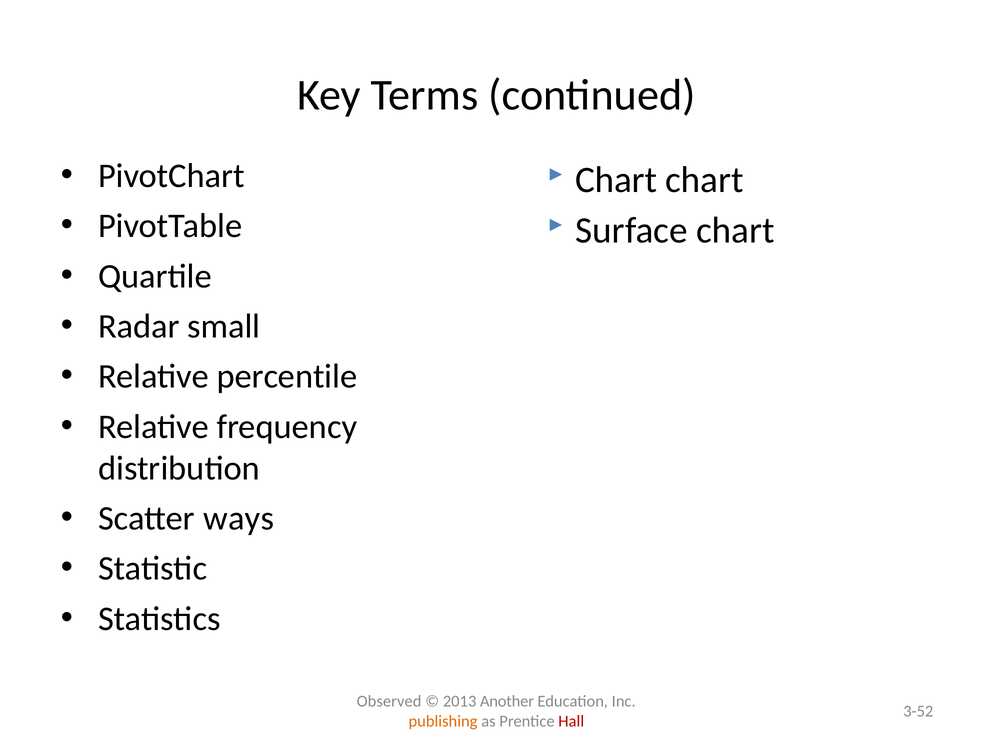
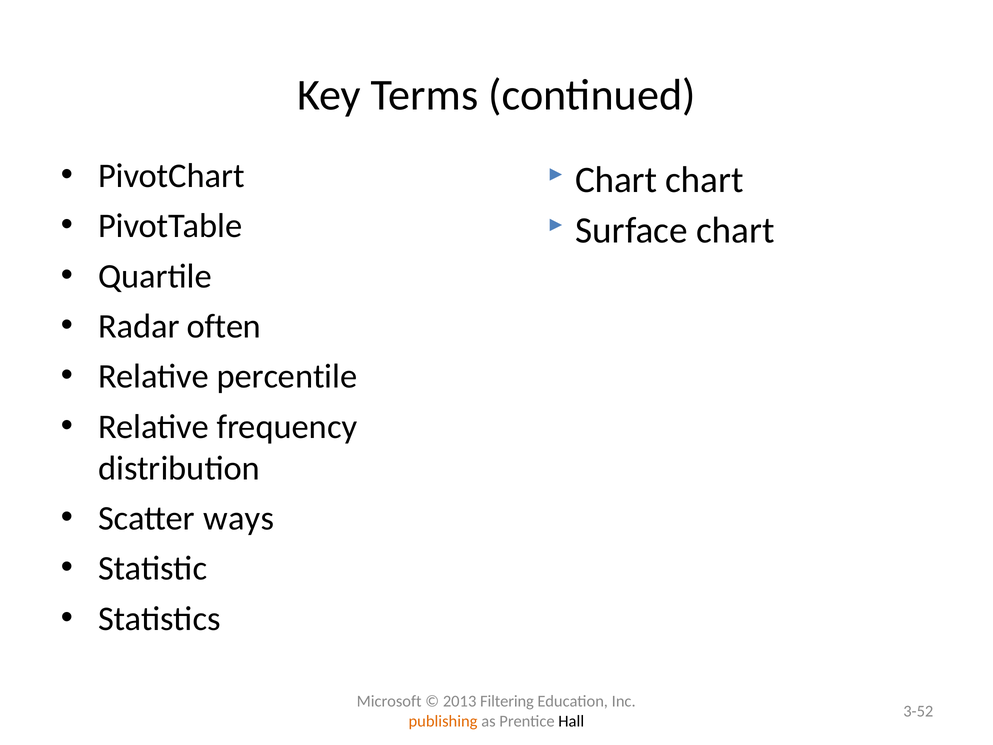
small: small -> often
Observed: Observed -> Microsoft
Another: Another -> Filtering
Hall colour: red -> black
